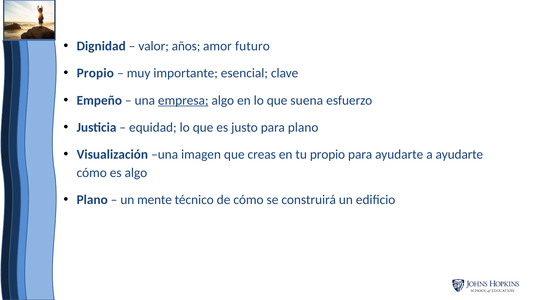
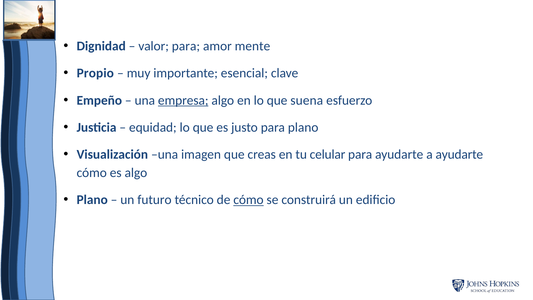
valor años: años -> para
futuro: futuro -> mente
tu propio: propio -> celular
mente: mente -> futuro
cómo at (248, 200) underline: none -> present
